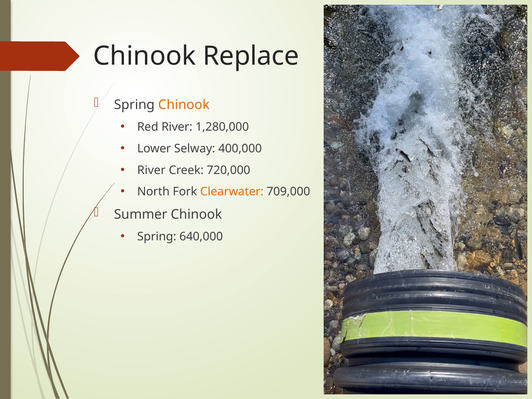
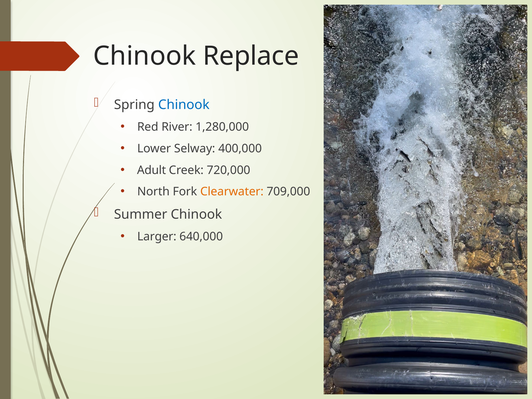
Chinook at (184, 105) colour: orange -> blue
River at (151, 170): River -> Adult
Spring at (157, 237): Spring -> Larger
